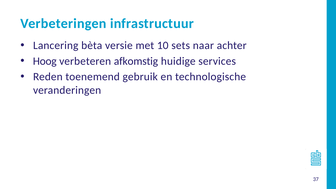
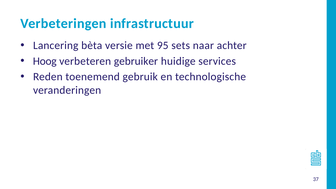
10: 10 -> 95
afkomstig: afkomstig -> gebruiker
